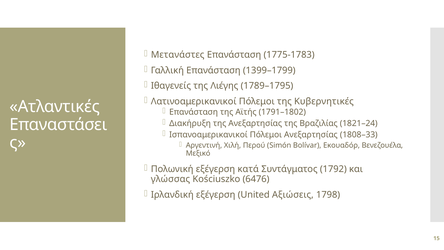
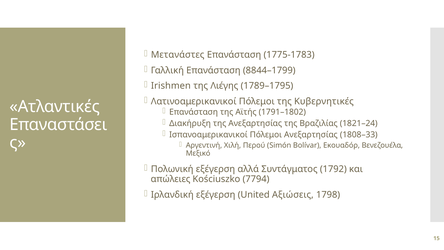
1399–1799: 1399–1799 -> 8844–1799
Ιθαγενείς: Ιθαγενείς -> Irishmen
κατά: κατά -> αλλά
γλώσσας: γλώσσας -> απώλειες
6476: 6476 -> 7794
